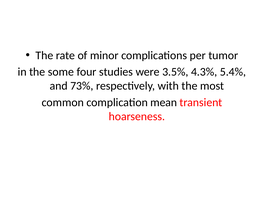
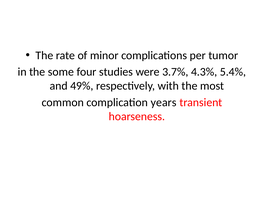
3.5%: 3.5% -> 3.7%
73%: 73% -> 49%
mean: mean -> years
